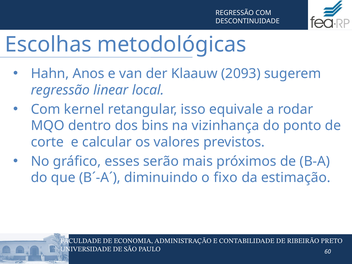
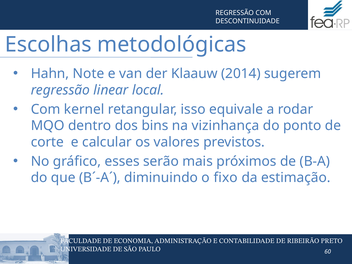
Anos: Anos -> Note
2093: 2093 -> 2014
